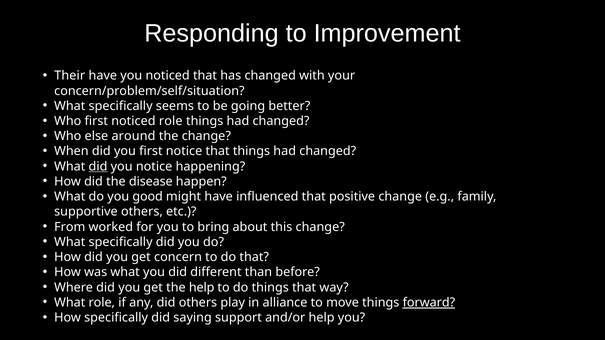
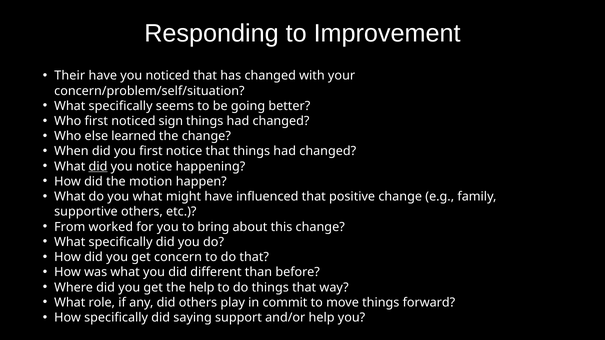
noticed role: role -> sign
around: around -> learned
disease: disease -> motion
you good: good -> what
alliance: alliance -> commit
forward underline: present -> none
